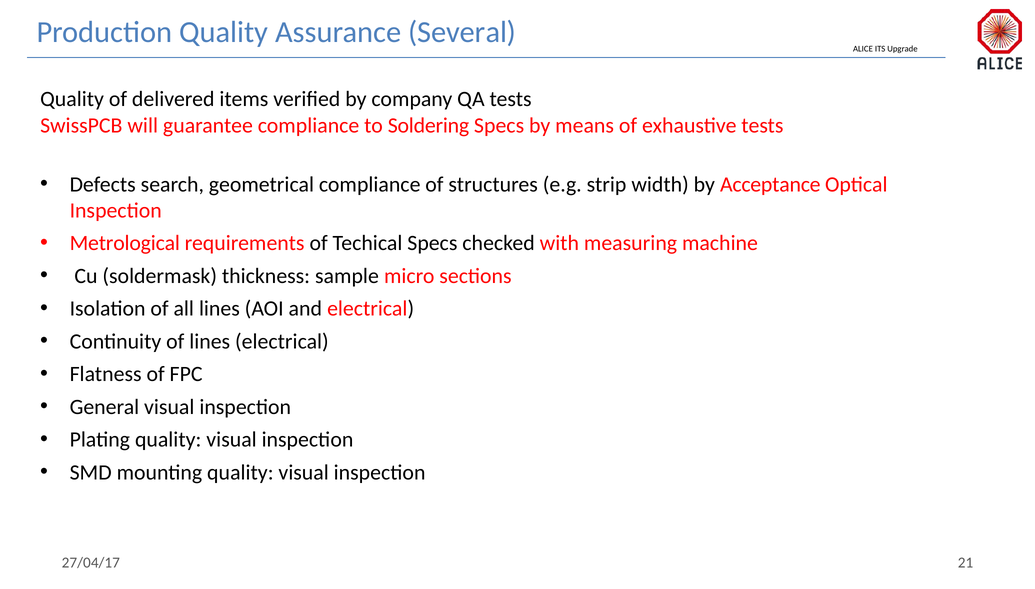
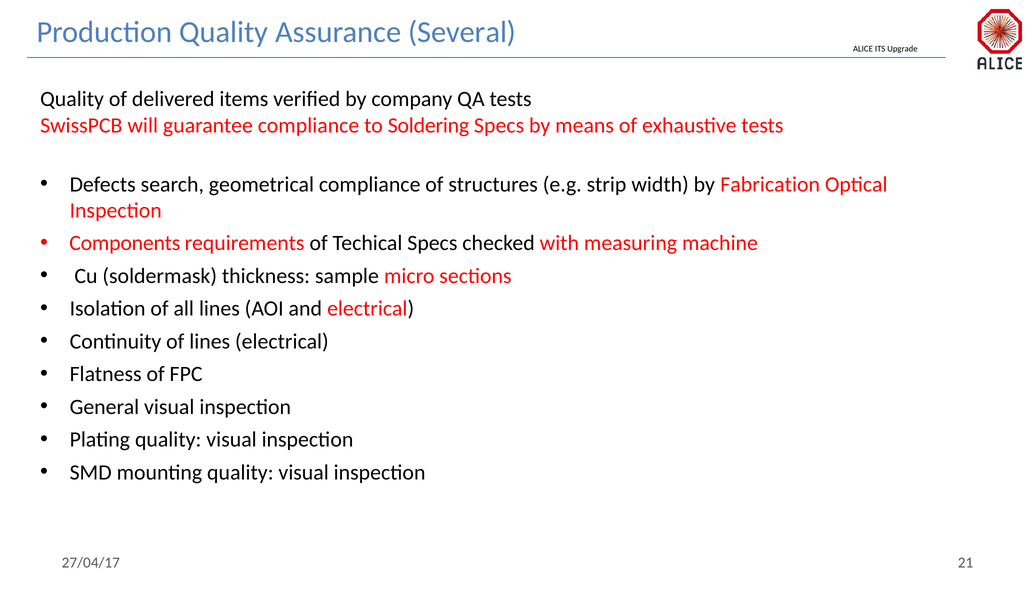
Acceptance: Acceptance -> Fabrication
Metrological: Metrological -> Components
